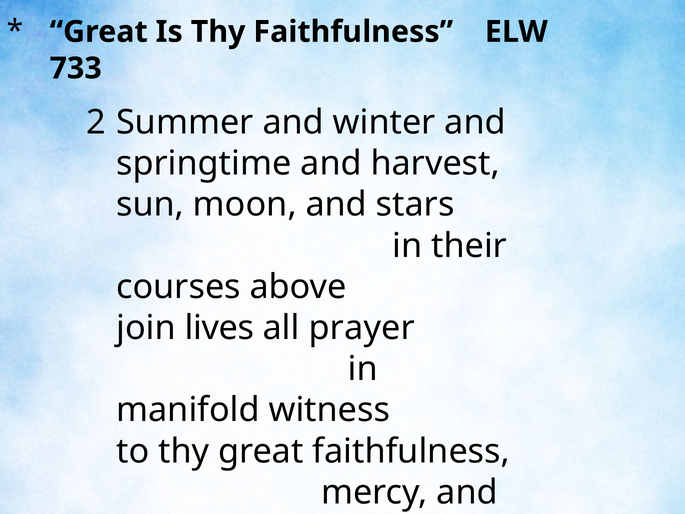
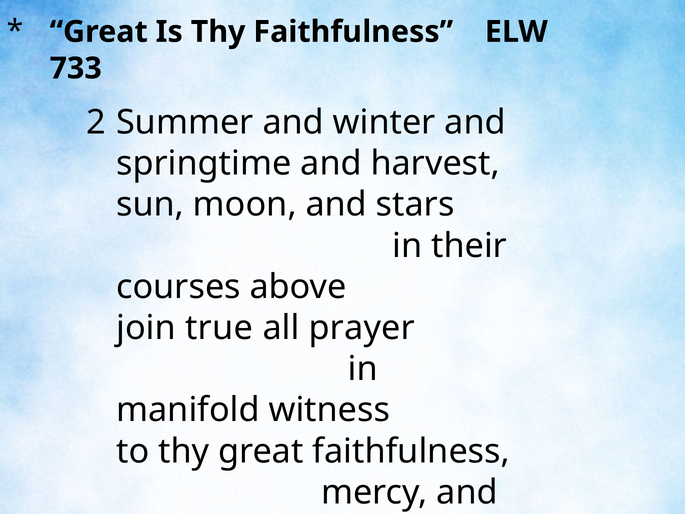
lives: lives -> true
